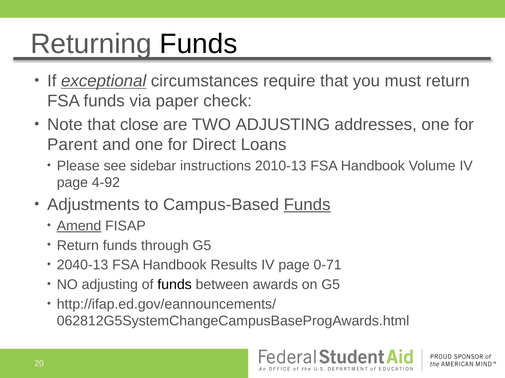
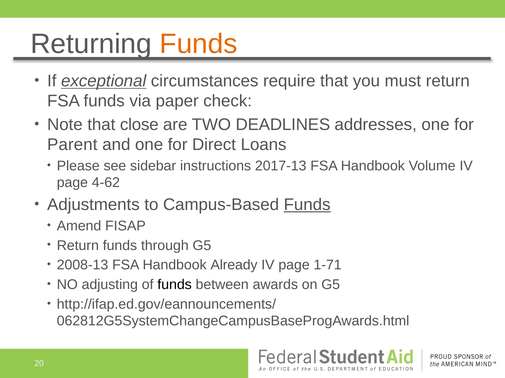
Funds at (199, 44) colour: black -> orange
TWO ADJUSTING: ADJUSTING -> DEADLINES
2010-13: 2010-13 -> 2017-13
4-92: 4-92 -> 4-62
Amend underline: present -> none
2040-13: 2040-13 -> 2008-13
Results: Results -> Already
0-71: 0-71 -> 1-71
